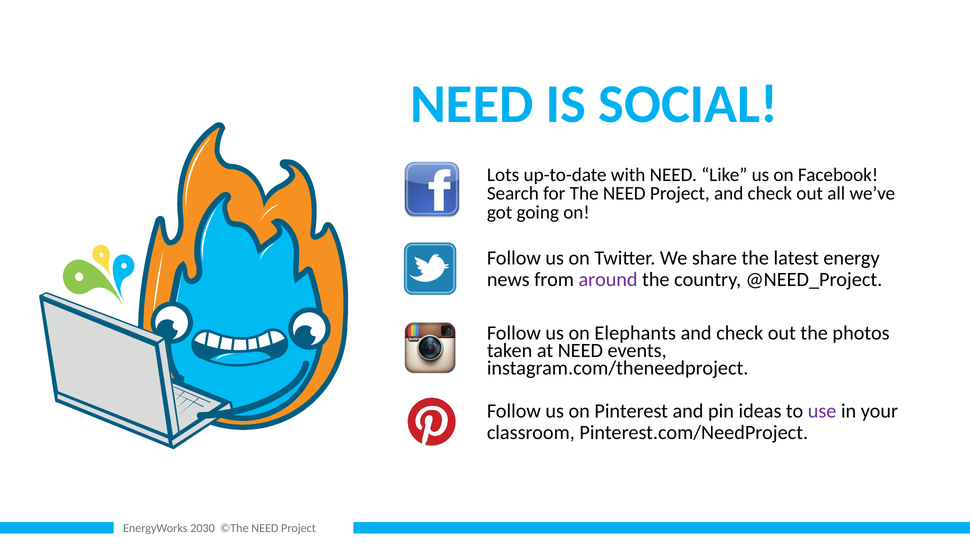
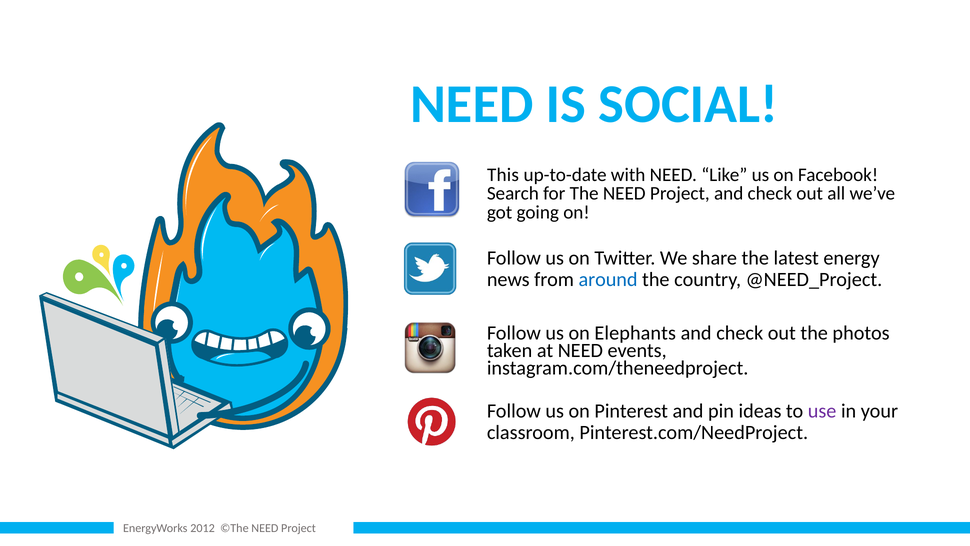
Lots: Lots -> This
around colour: purple -> blue
2030: 2030 -> 2012
